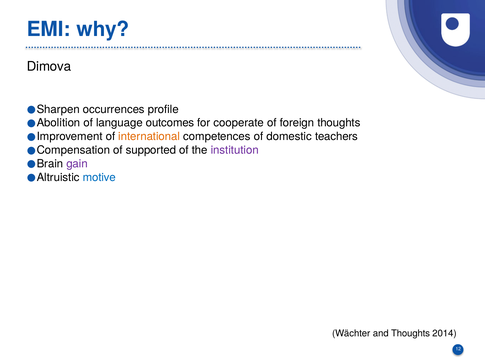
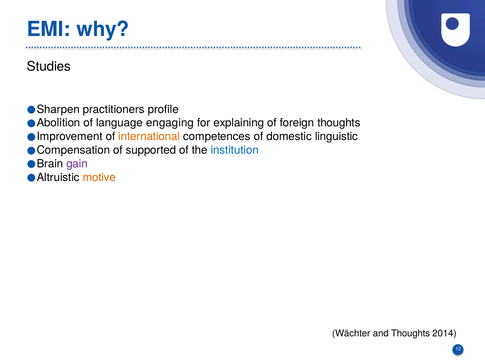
Dimova: Dimova -> Studies
occurrences: occurrences -> practitioners
outcomes: outcomes -> engaging
cooperate: cooperate -> explaining
teachers: teachers -> linguistic
institution colour: purple -> blue
motive colour: blue -> orange
